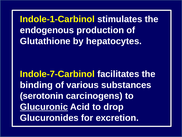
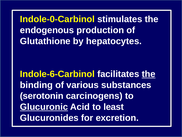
Indole-1-Carbinol: Indole-1-Carbinol -> Indole-0-Carbinol
Indole-7-Carbinol: Indole-7-Carbinol -> Indole-6-Carbinol
the at (149, 74) underline: none -> present
drop: drop -> least
